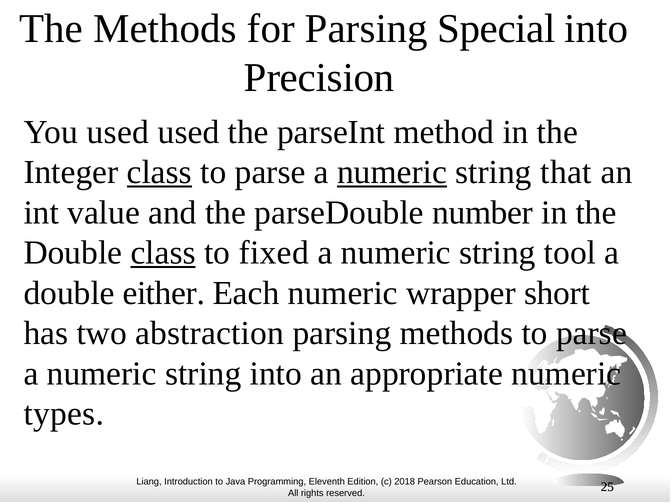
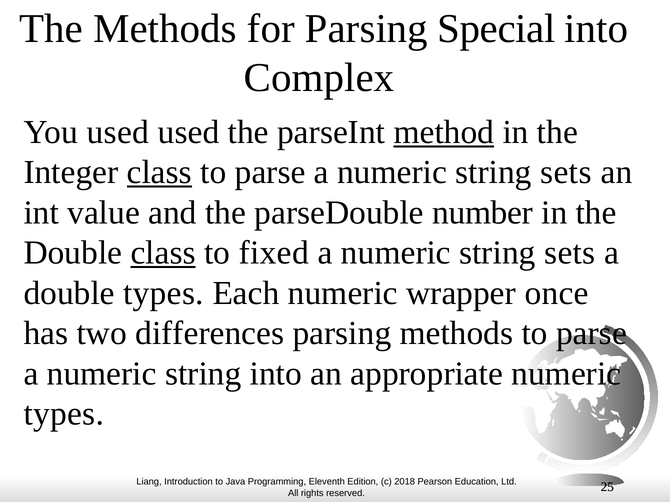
Precision: Precision -> Complex
method underline: none -> present
numeric at (392, 172) underline: present -> none
that at (566, 172): that -> sets
tool at (570, 253): tool -> sets
double either: either -> types
short: short -> once
abstraction: abstraction -> differences
